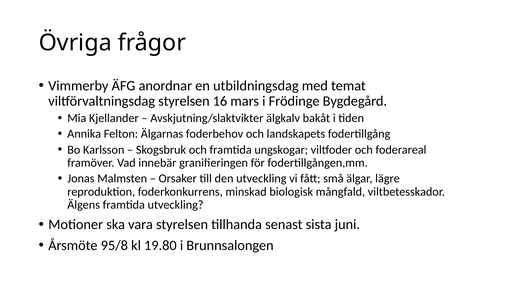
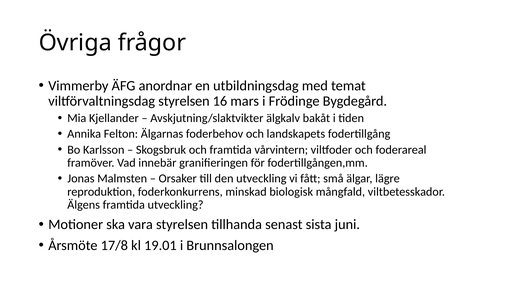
ungskogar: ungskogar -> vårvintern
95/8: 95/8 -> 17/8
19.80: 19.80 -> 19.01
